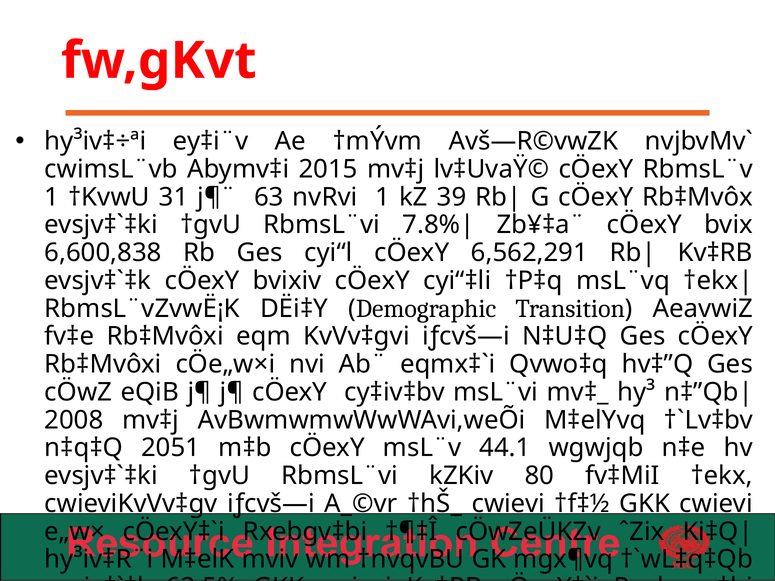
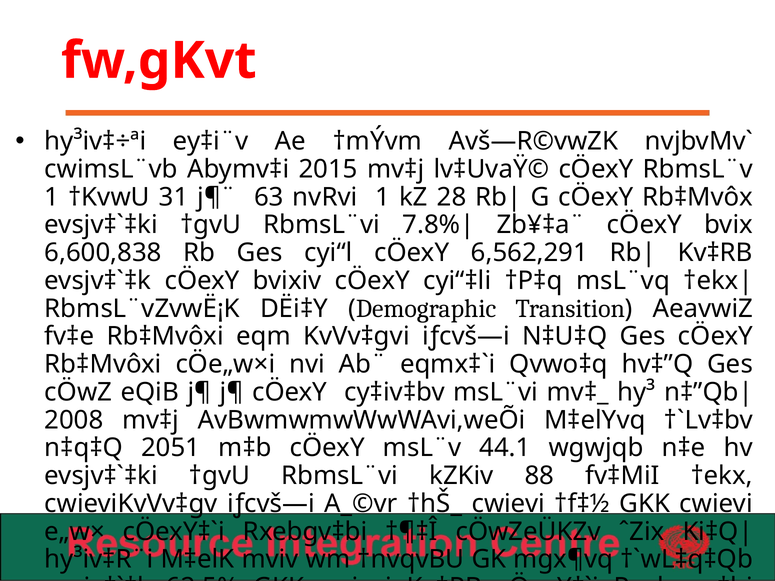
39: 39 -> 28
80: 80 -> 88
